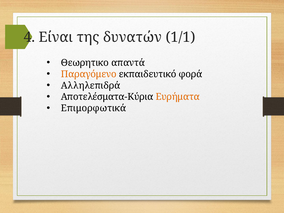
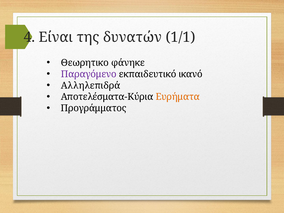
απαντά: απαντά -> φάνηκε
Παραγόμενο colour: orange -> purple
φορά: φορά -> ικανό
Επιμορφωτικά: Επιμορφωτικά -> Προγράμματος
